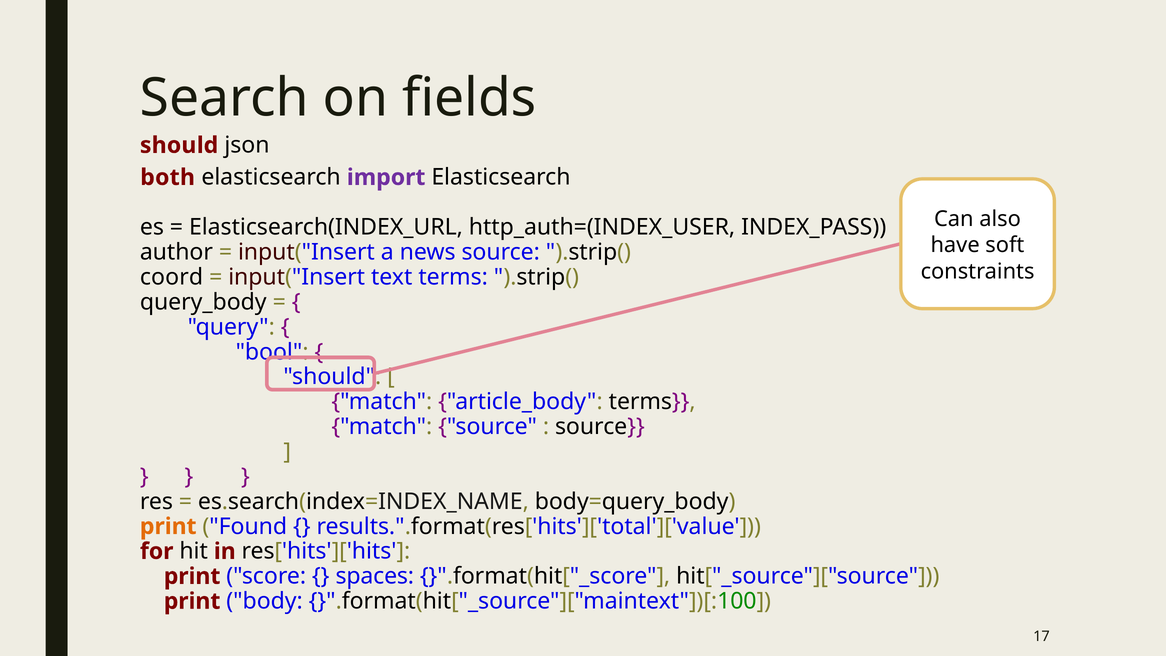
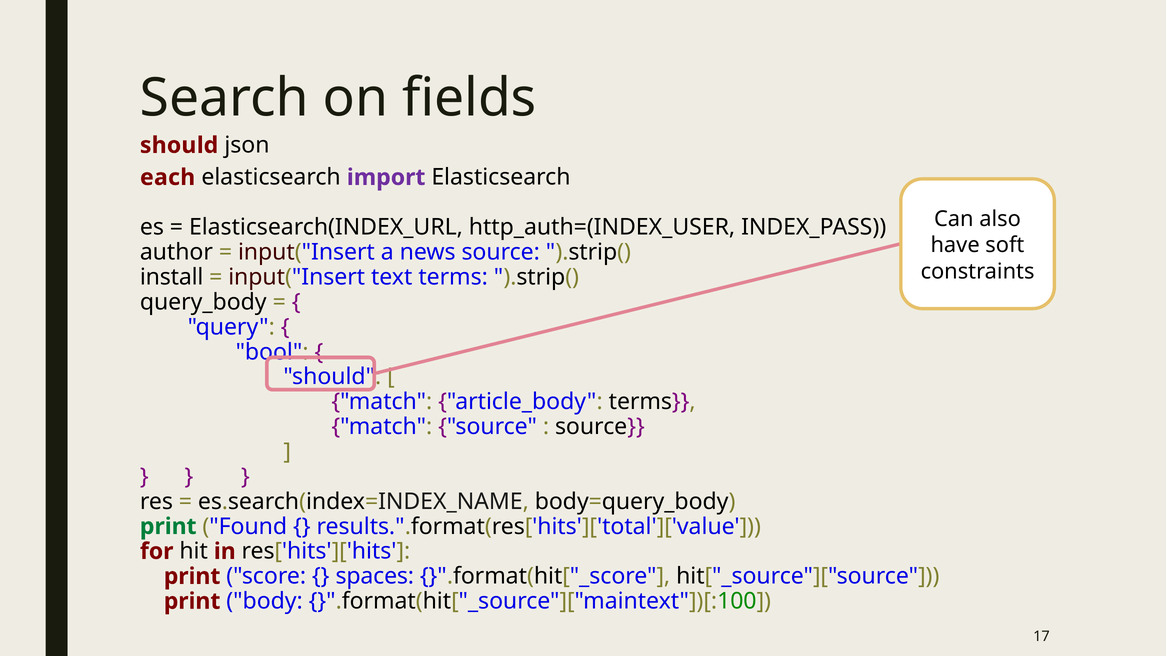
both: both -> each
coord: coord -> install
print at (168, 526) colour: orange -> green
